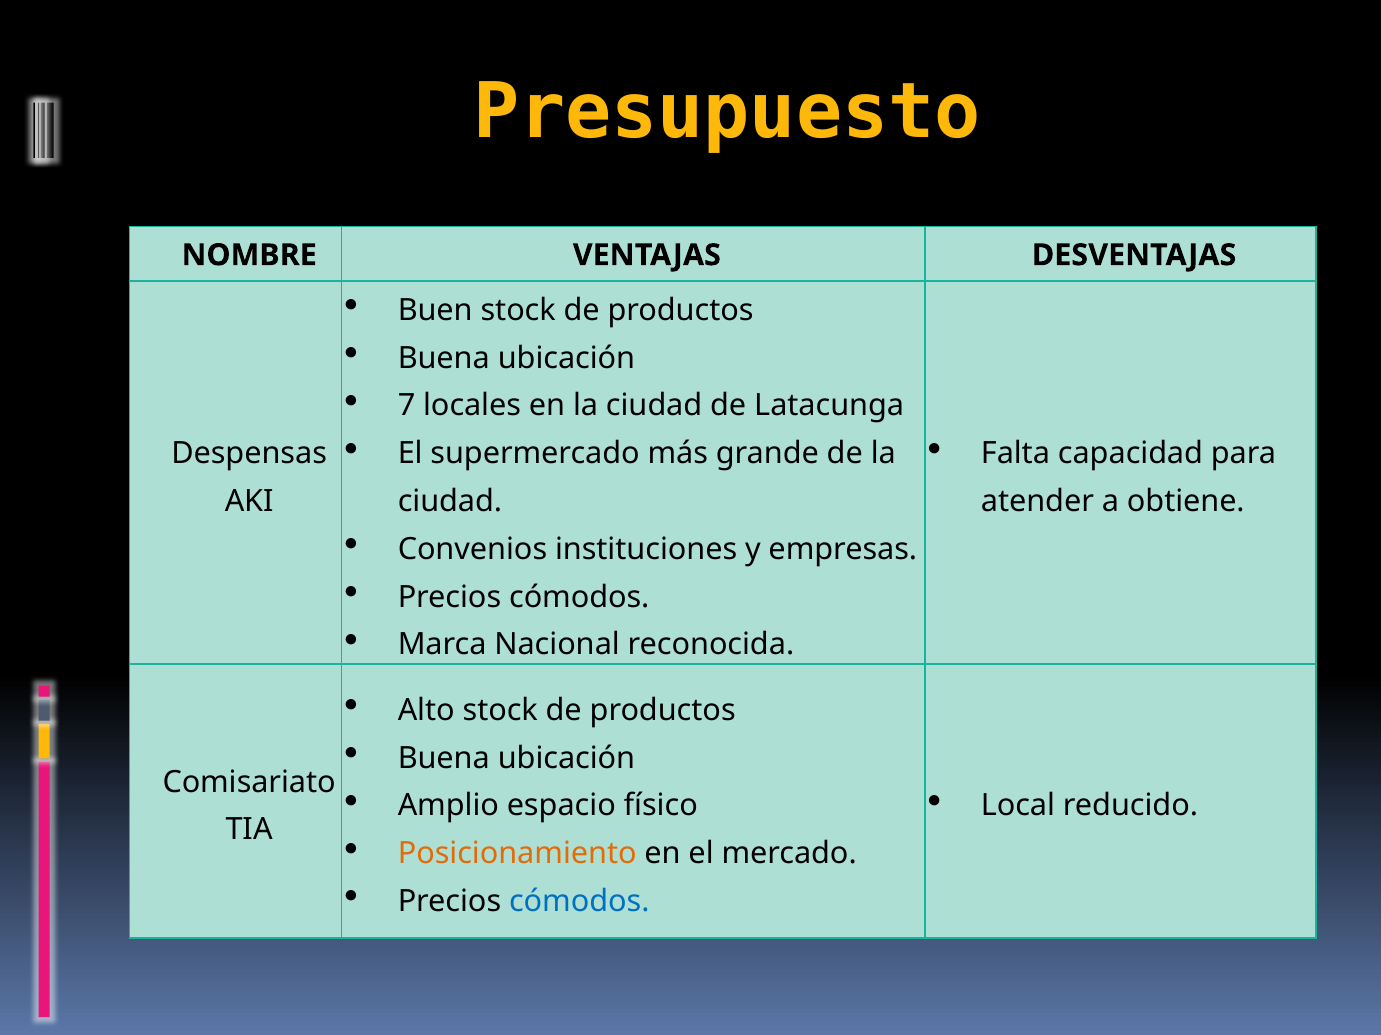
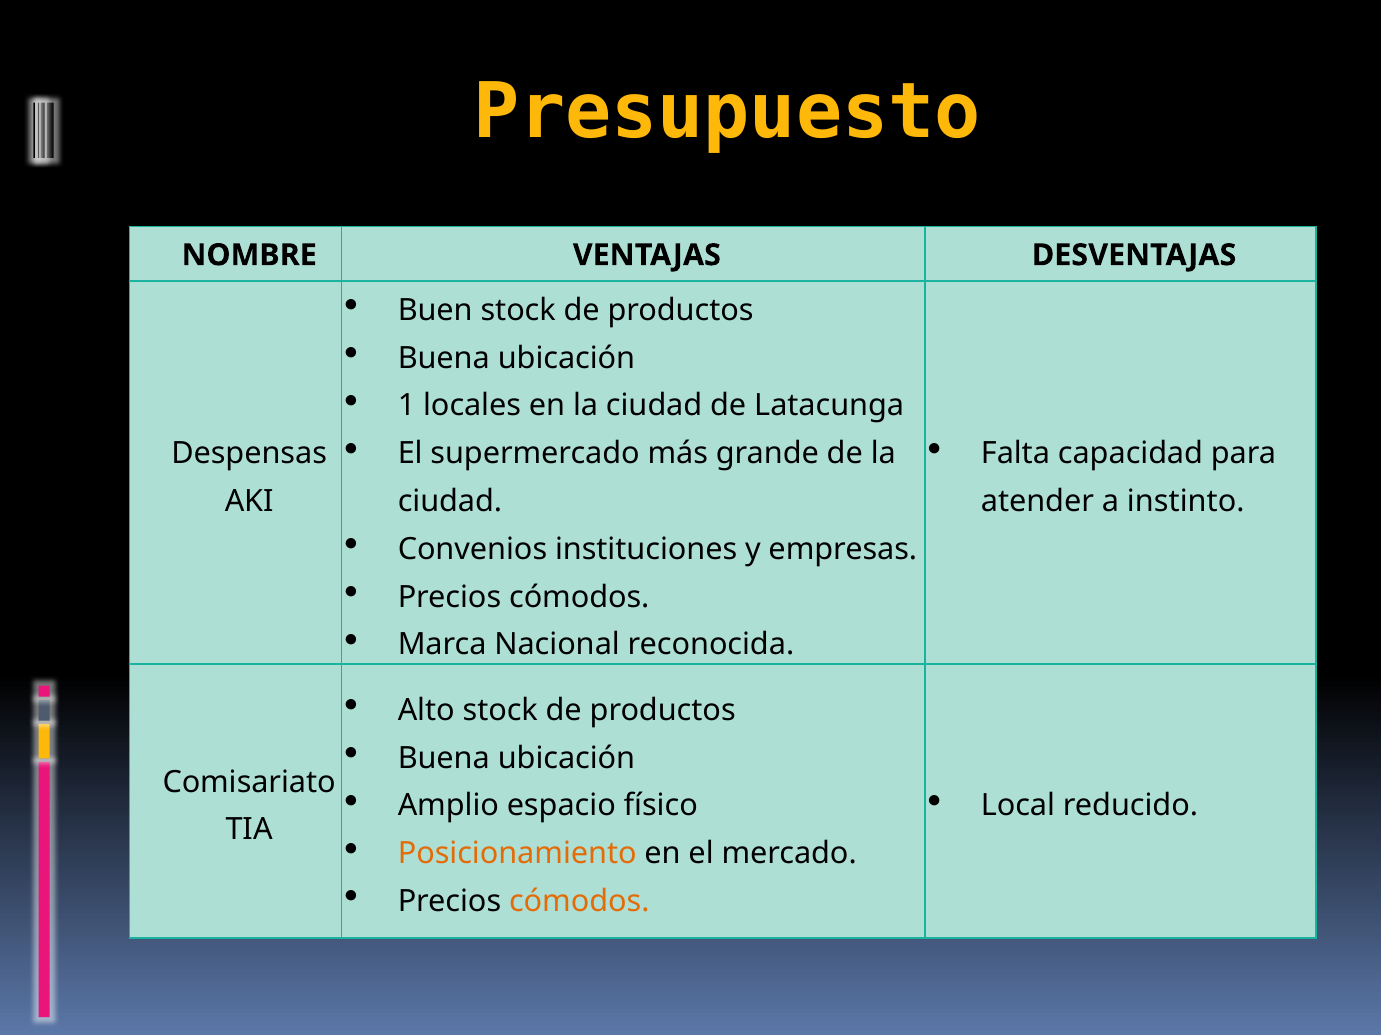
7: 7 -> 1
obtiene: obtiene -> instinto
cómodos at (579, 902) colour: blue -> orange
